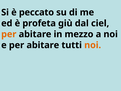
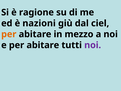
peccato: peccato -> ragione
profeta: profeta -> nazioni
noi at (93, 45) colour: orange -> purple
